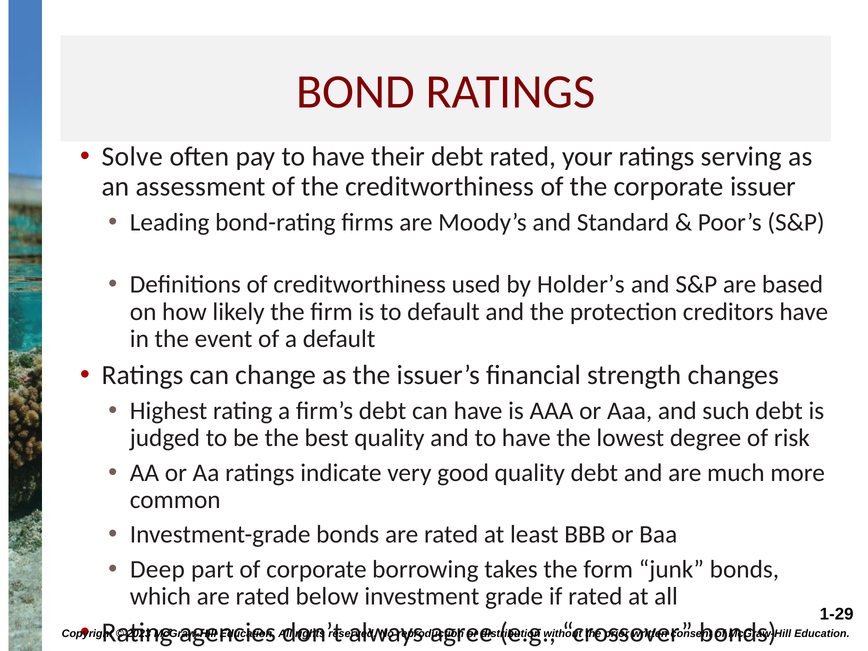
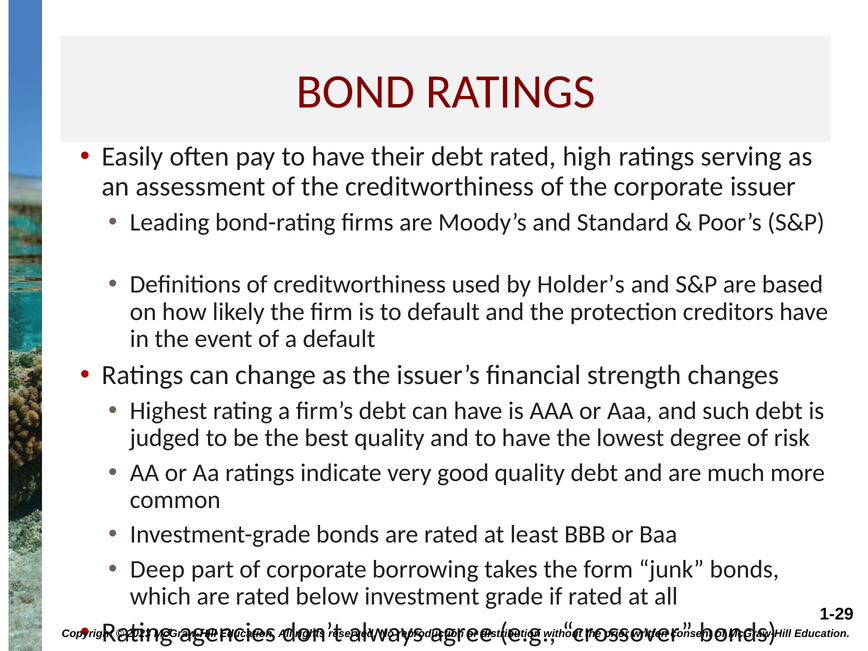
Solve: Solve -> Easily
your: your -> high
